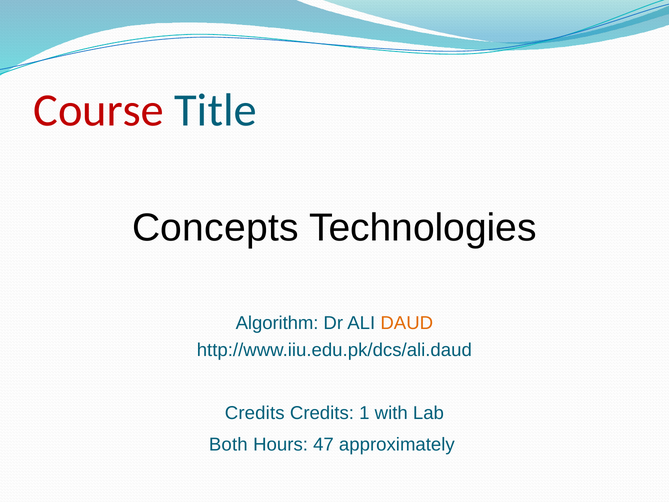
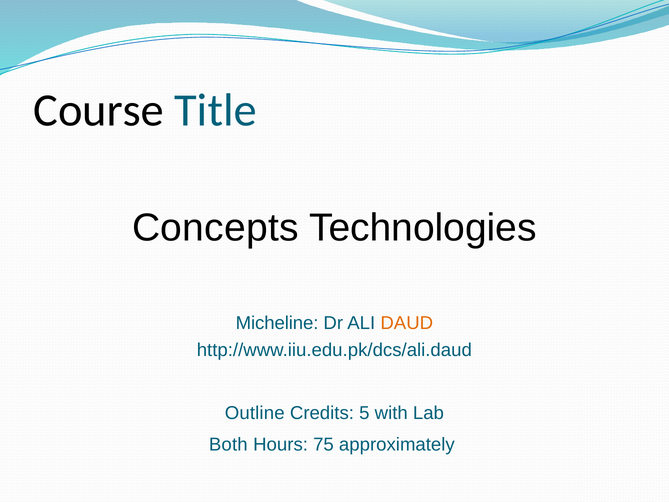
Course colour: red -> black
Algorithm: Algorithm -> Micheline
Credits at (255, 413): Credits -> Outline
1: 1 -> 5
47: 47 -> 75
